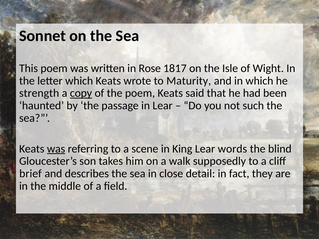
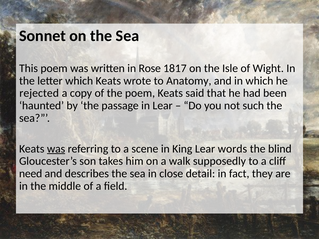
Maturity: Maturity -> Anatomy
strength: strength -> rejected
copy underline: present -> none
brief: brief -> need
